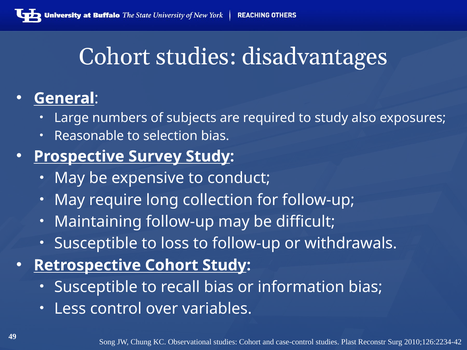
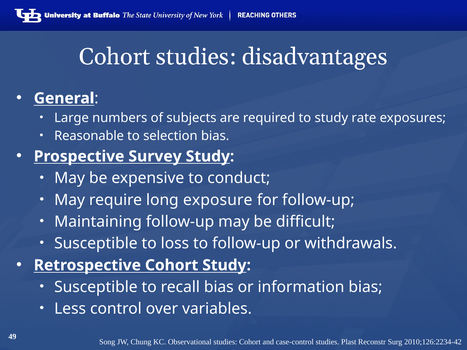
also: also -> rate
collection: collection -> exposure
